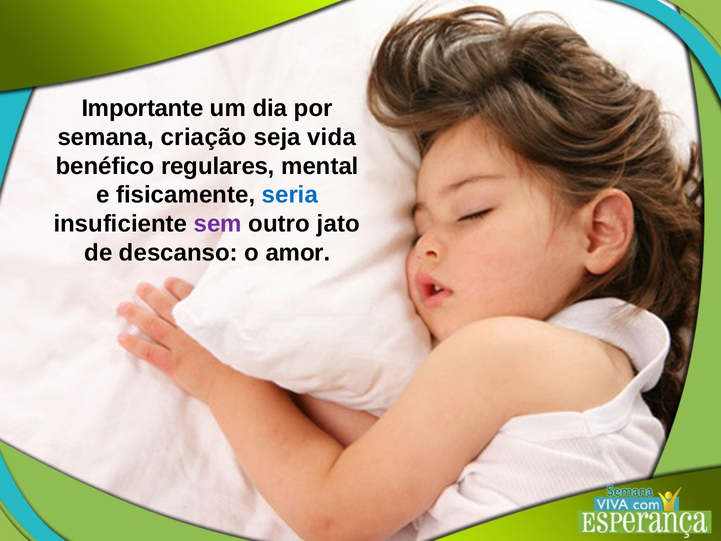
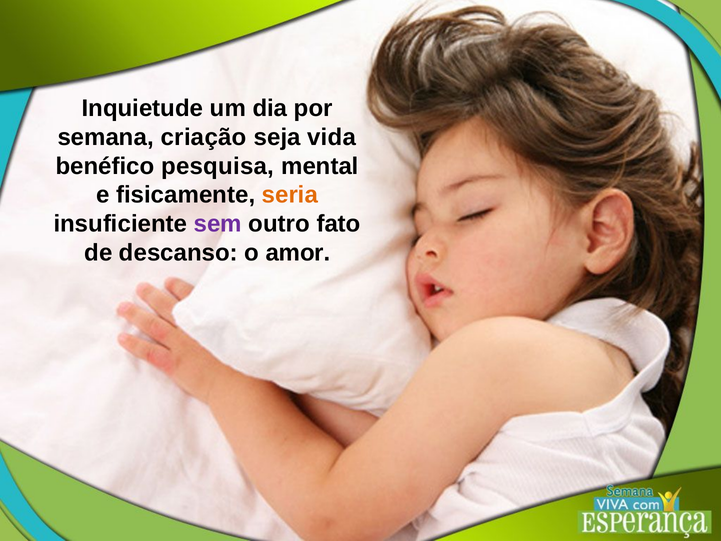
Importante: Importante -> Inquietude
regulares: regulares -> pesquisa
seria colour: blue -> orange
jato: jato -> fato
